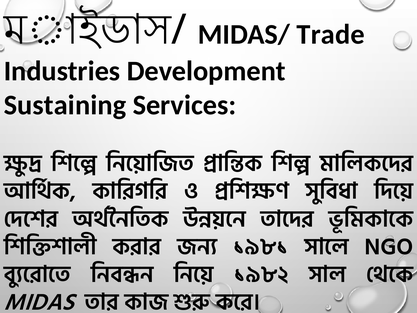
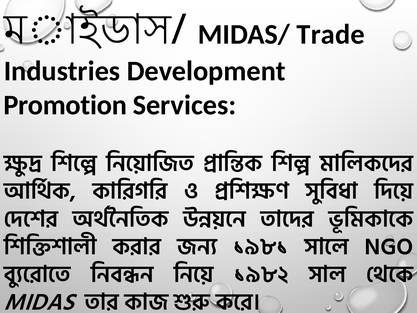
Sustaining: Sustaining -> Promotion
